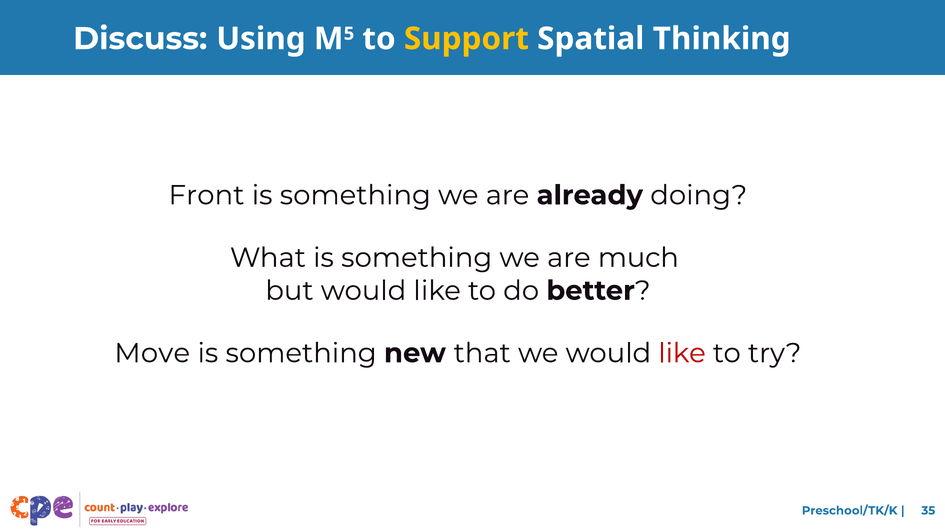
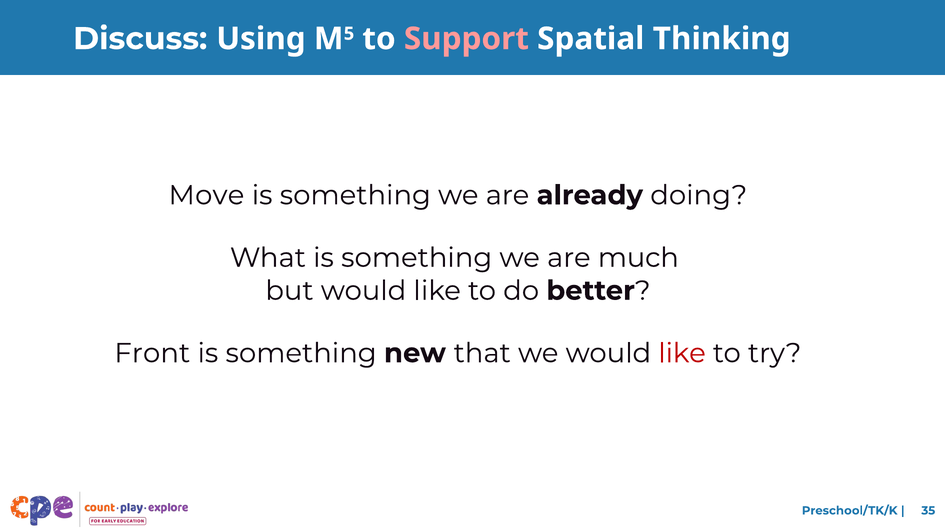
Support colour: yellow -> pink
Front: Front -> Move
Move: Move -> Front
